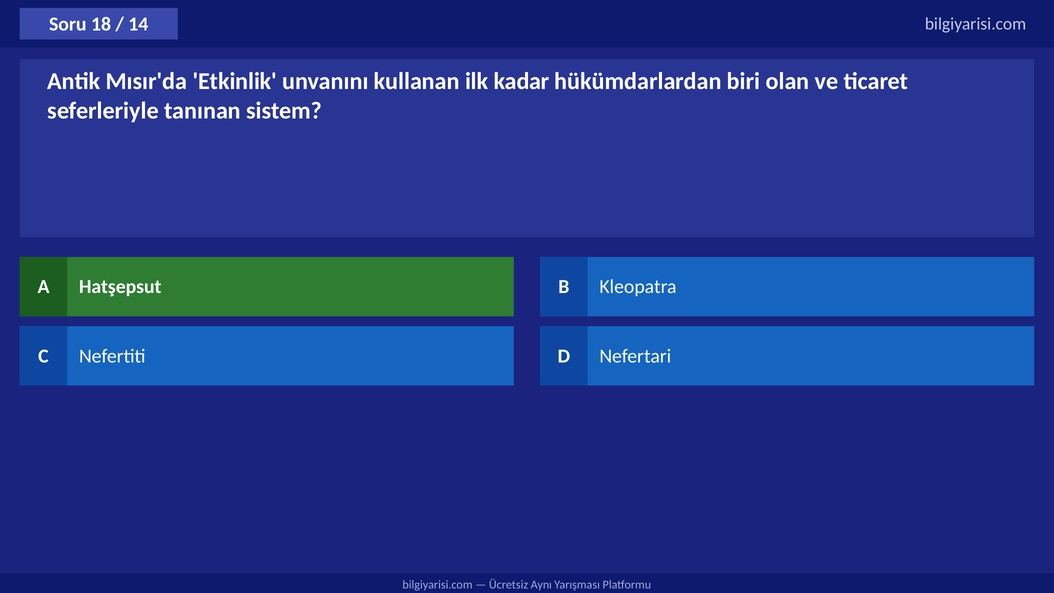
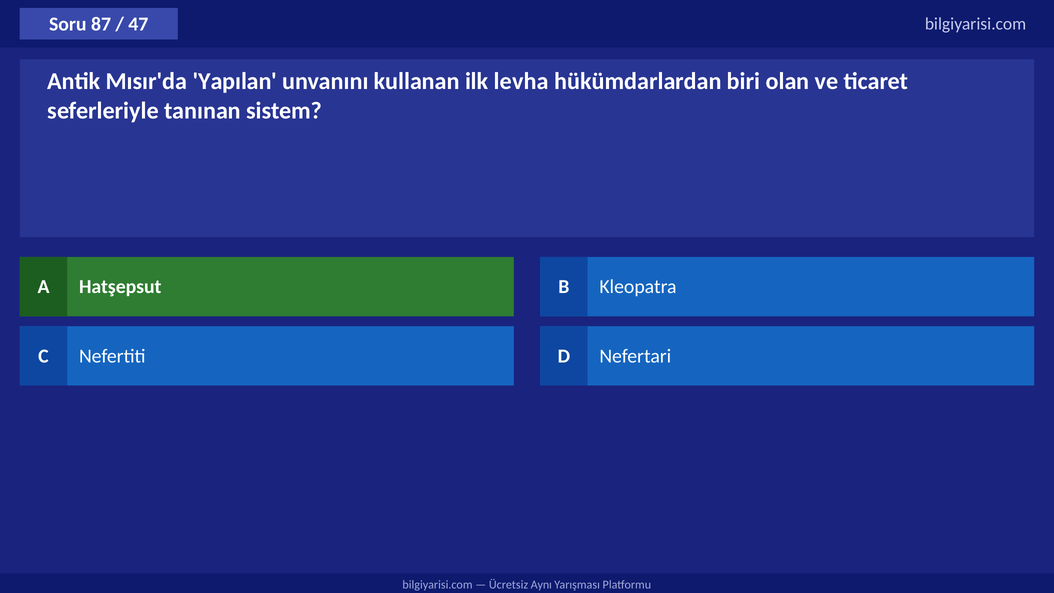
18: 18 -> 87
14: 14 -> 47
Etkinlik: Etkinlik -> Yapılan
kadar: kadar -> levha
